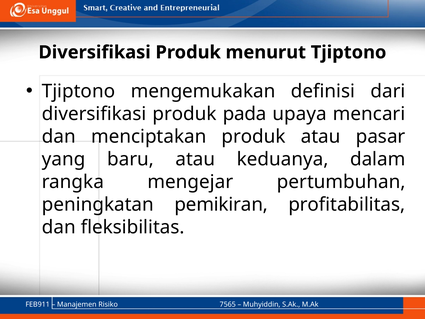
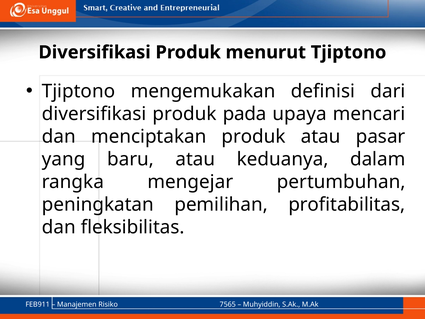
pemikiran: pemikiran -> pemilihan
